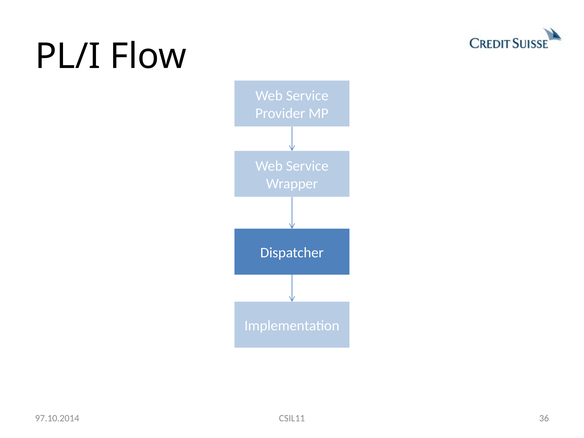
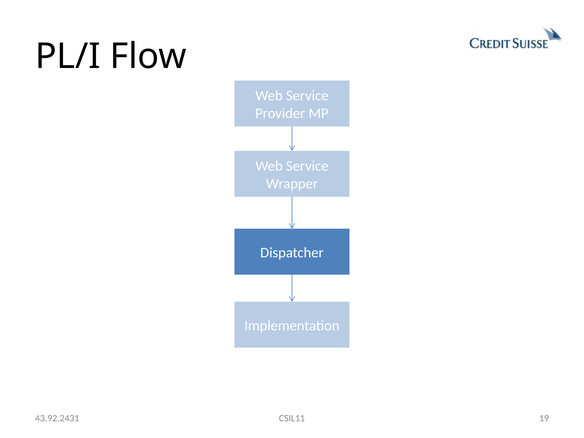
36: 36 -> 19
97.10.2014: 97.10.2014 -> 43.92.2431
